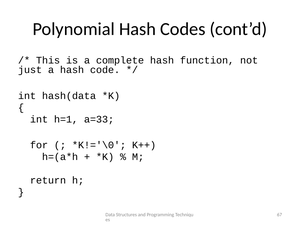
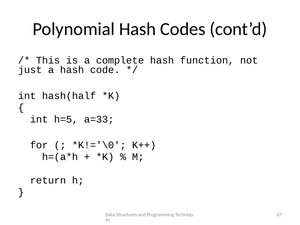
hash(data: hash(data -> hash(half
h=1: h=1 -> h=5
